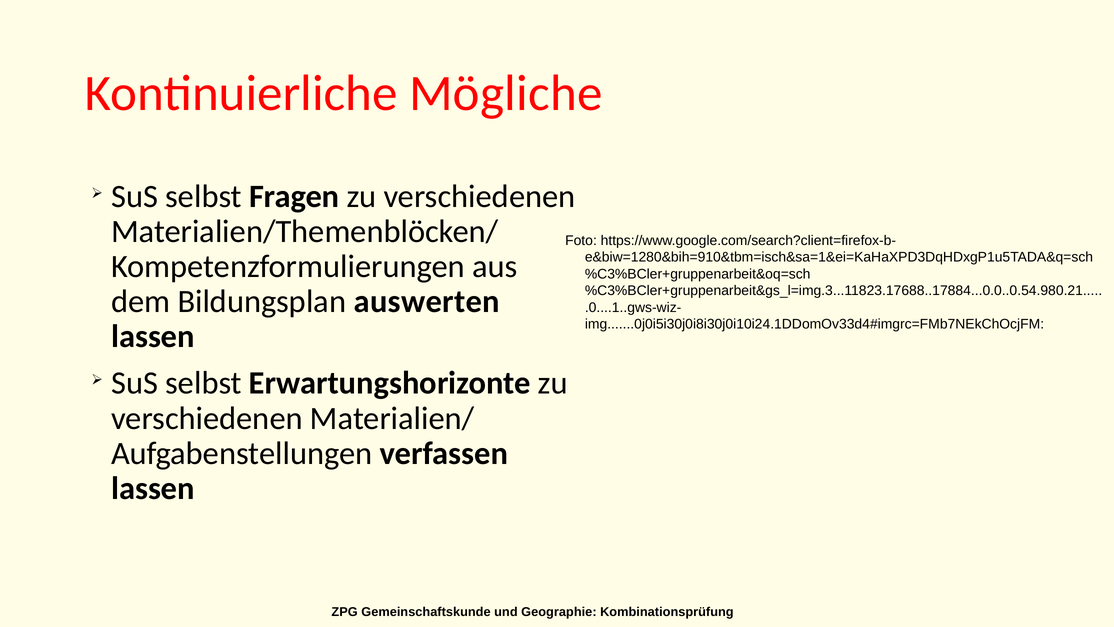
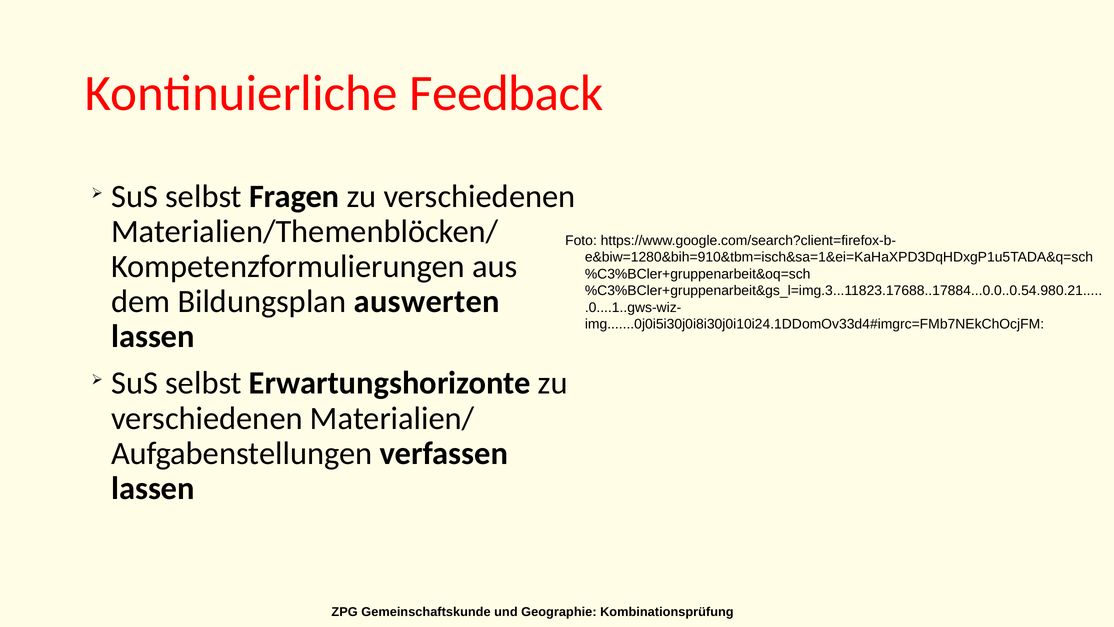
Mögliche: Mögliche -> Feedback
